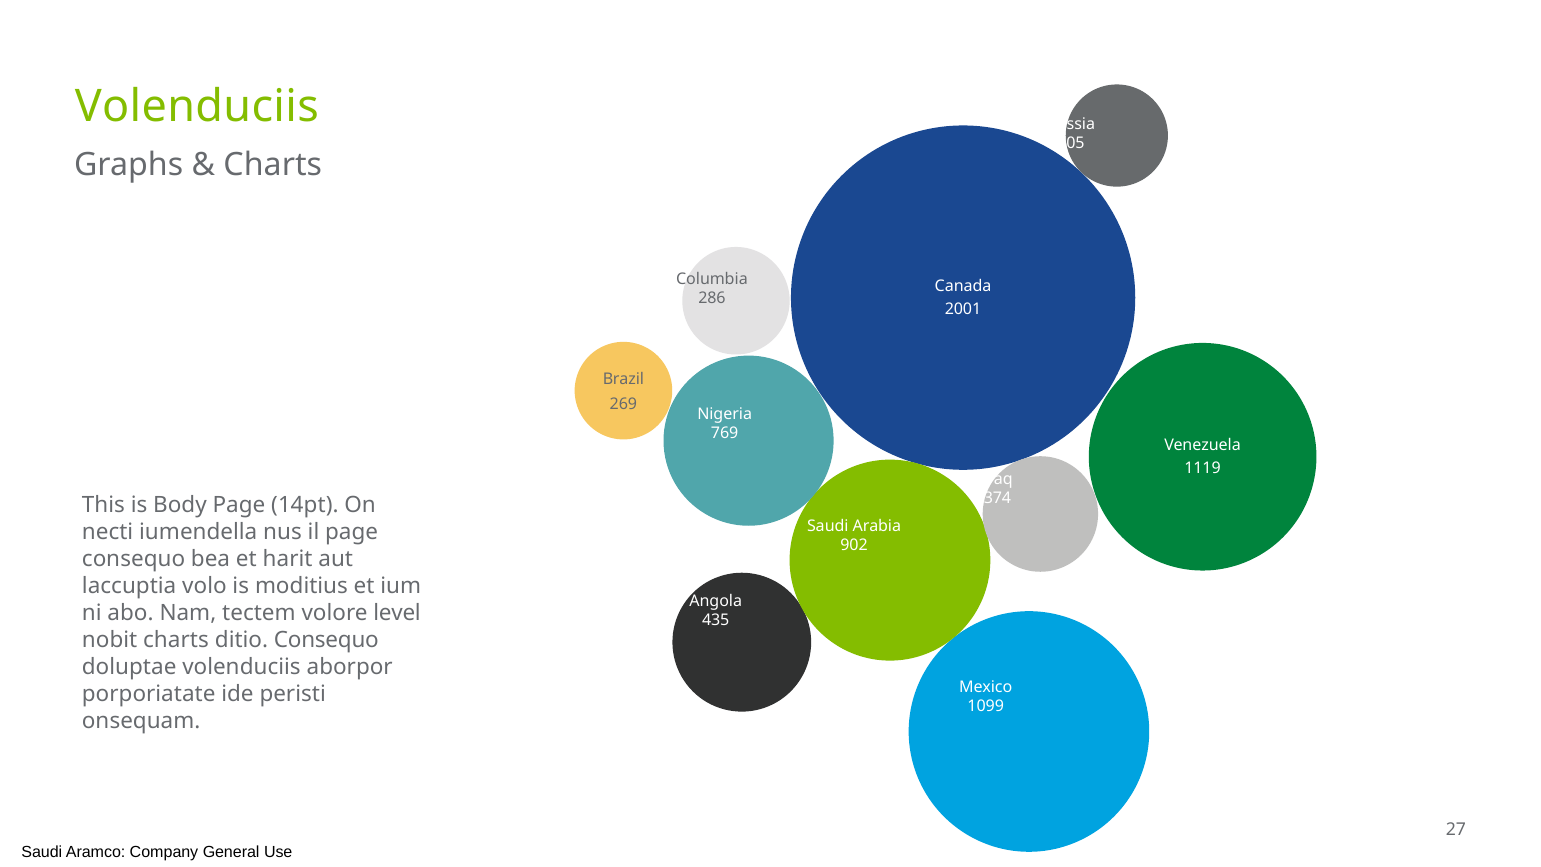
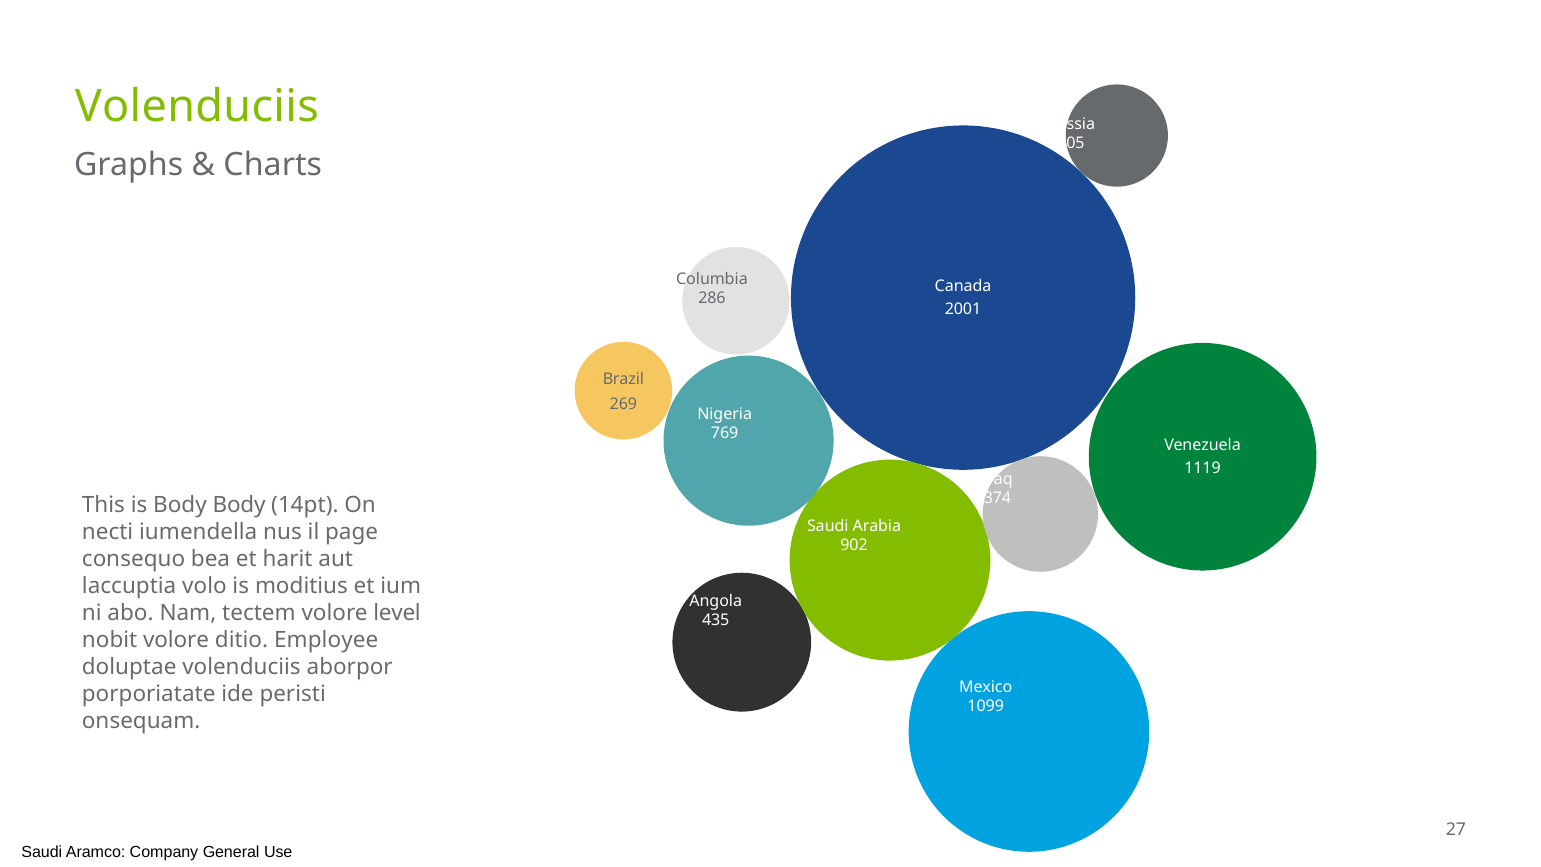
Body Page: Page -> Body
nobit charts: charts -> volore
ditio Consequo: Consequo -> Employee
